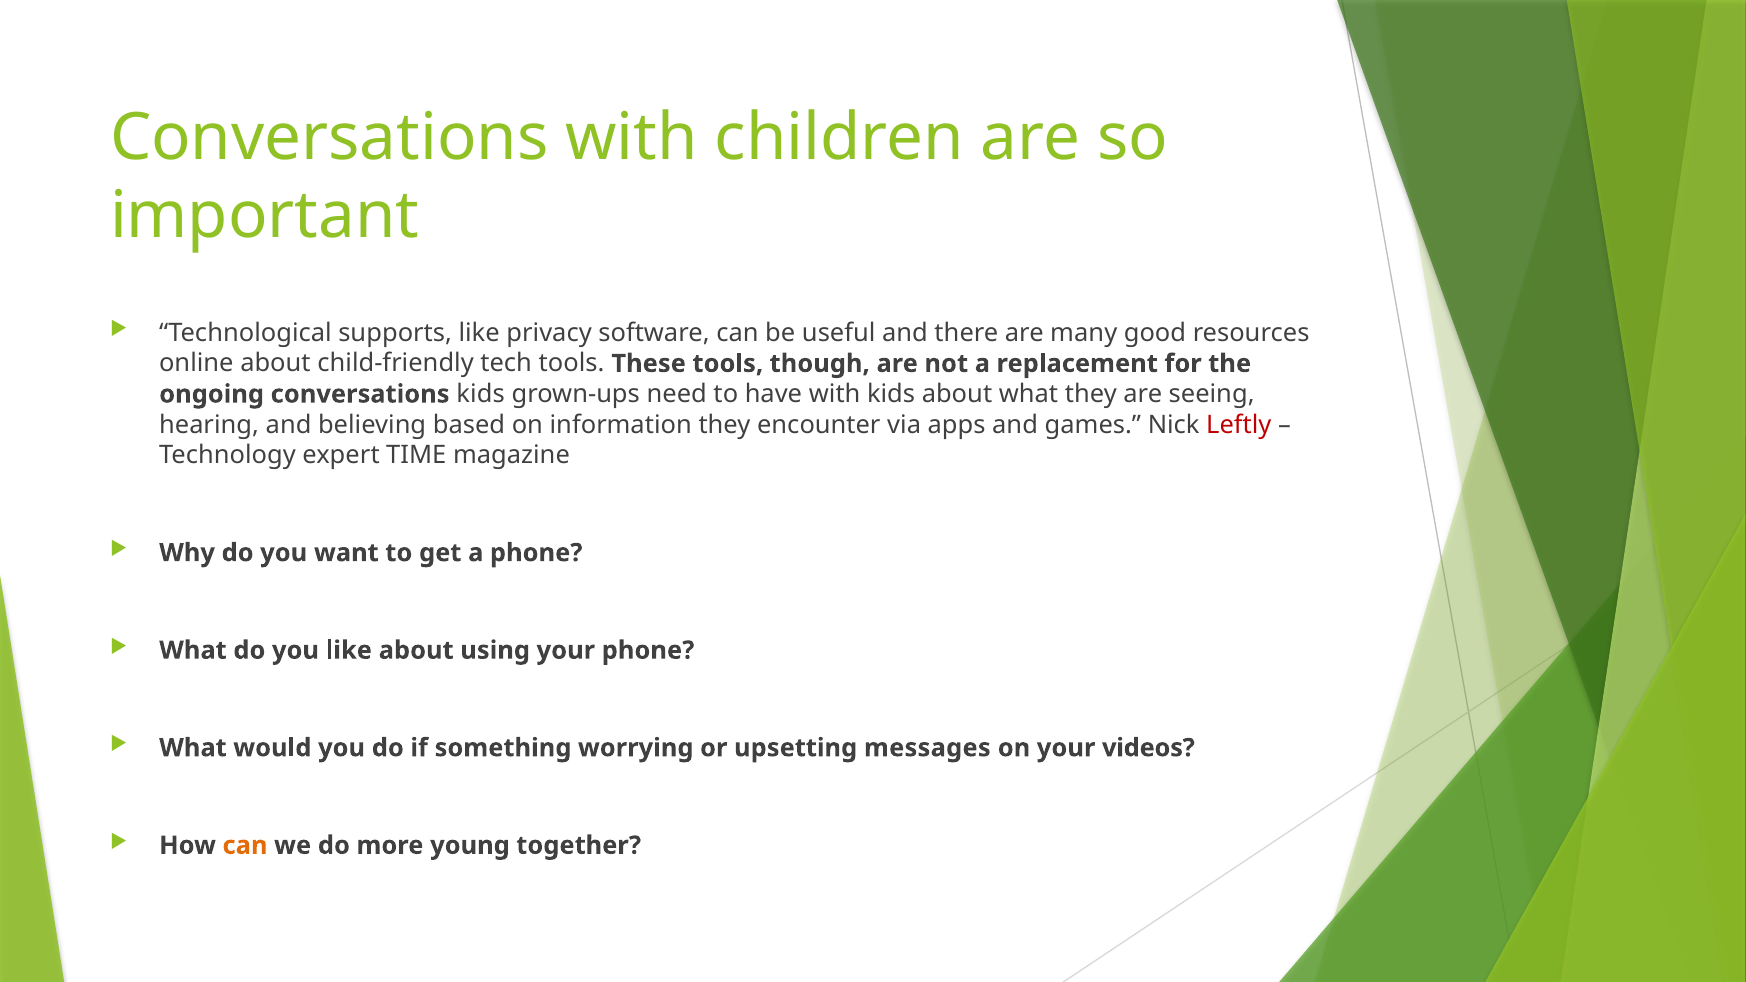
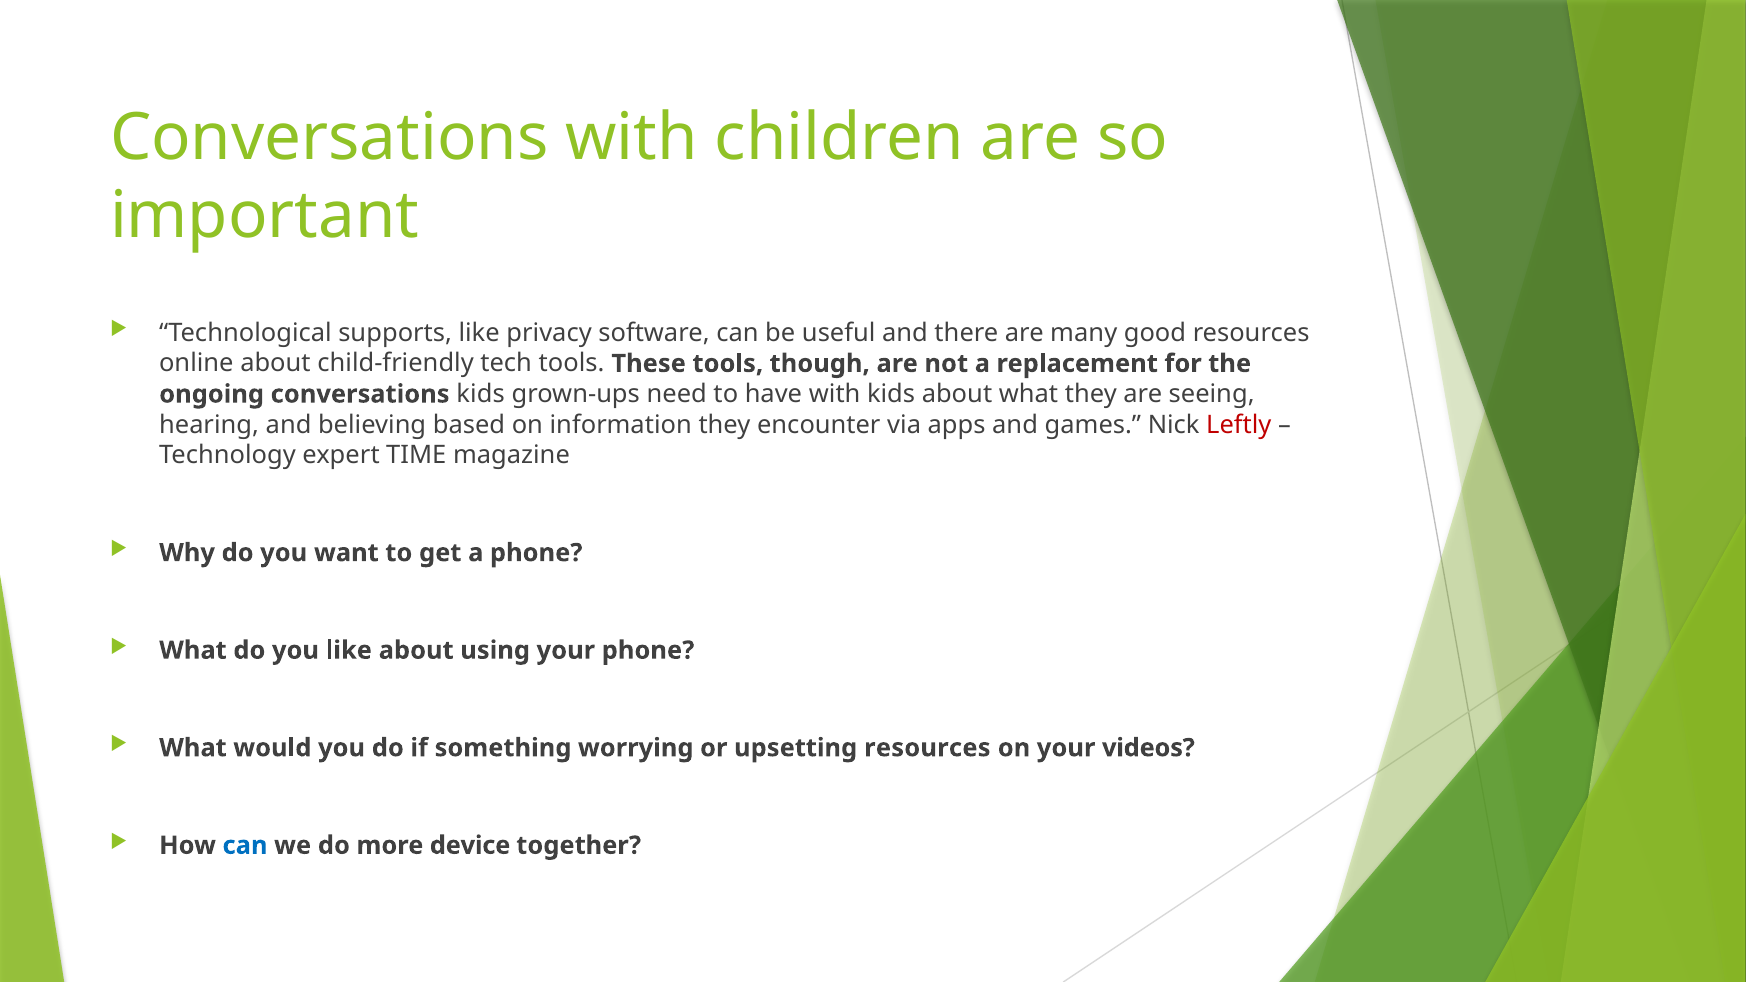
upsetting messages: messages -> resources
can at (245, 845) colour: orange -> blue
young: young -> device
